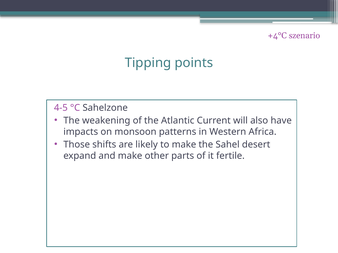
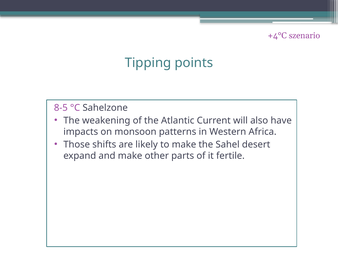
4-5: 4-5 -> 8-5
